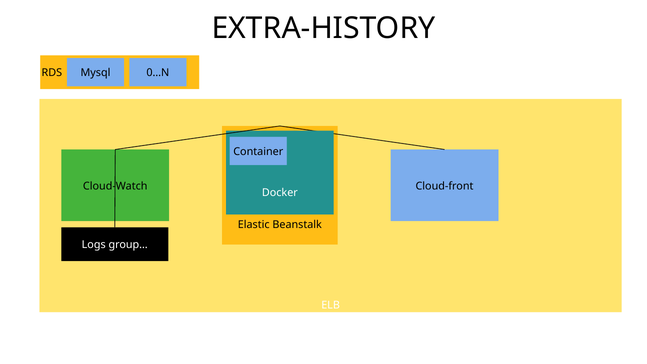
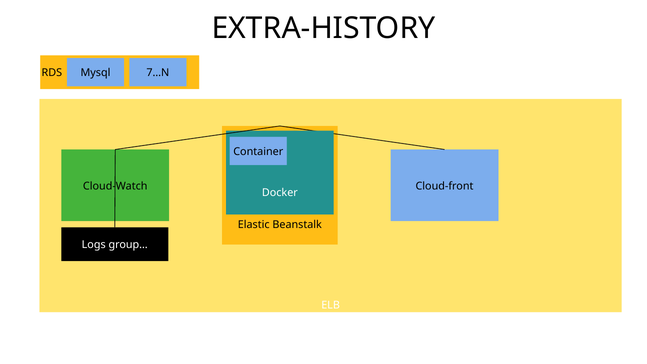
0…N: 0…N -> 7…N
